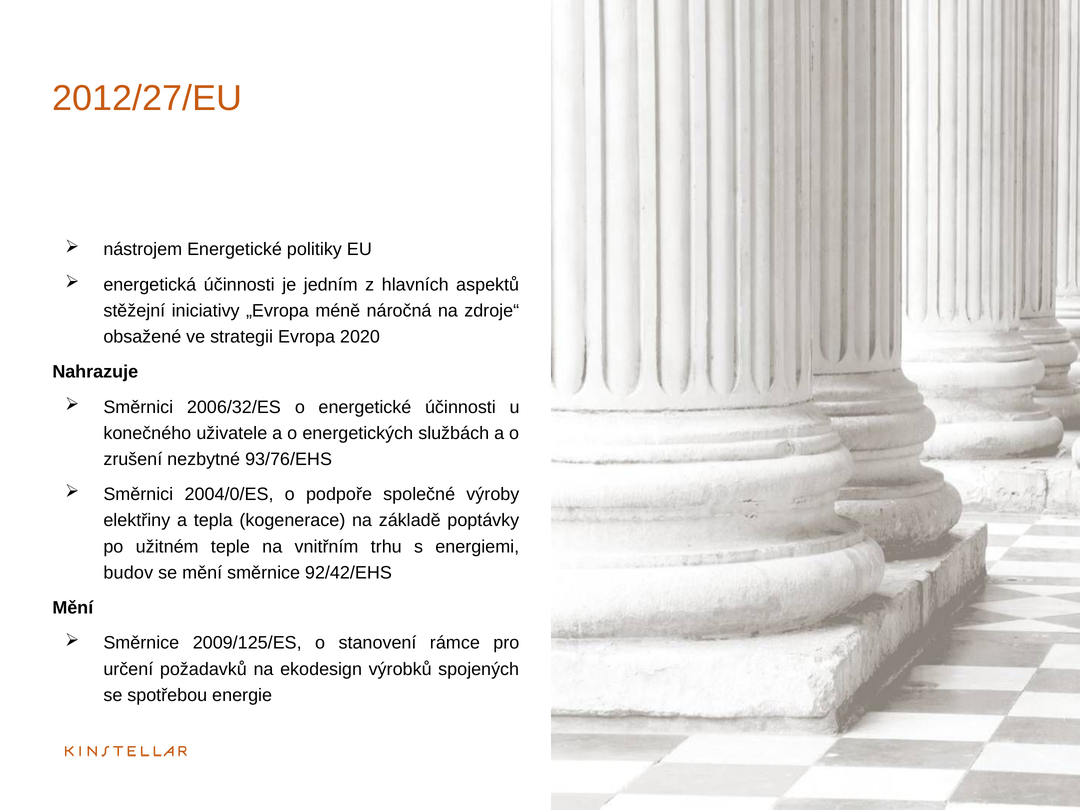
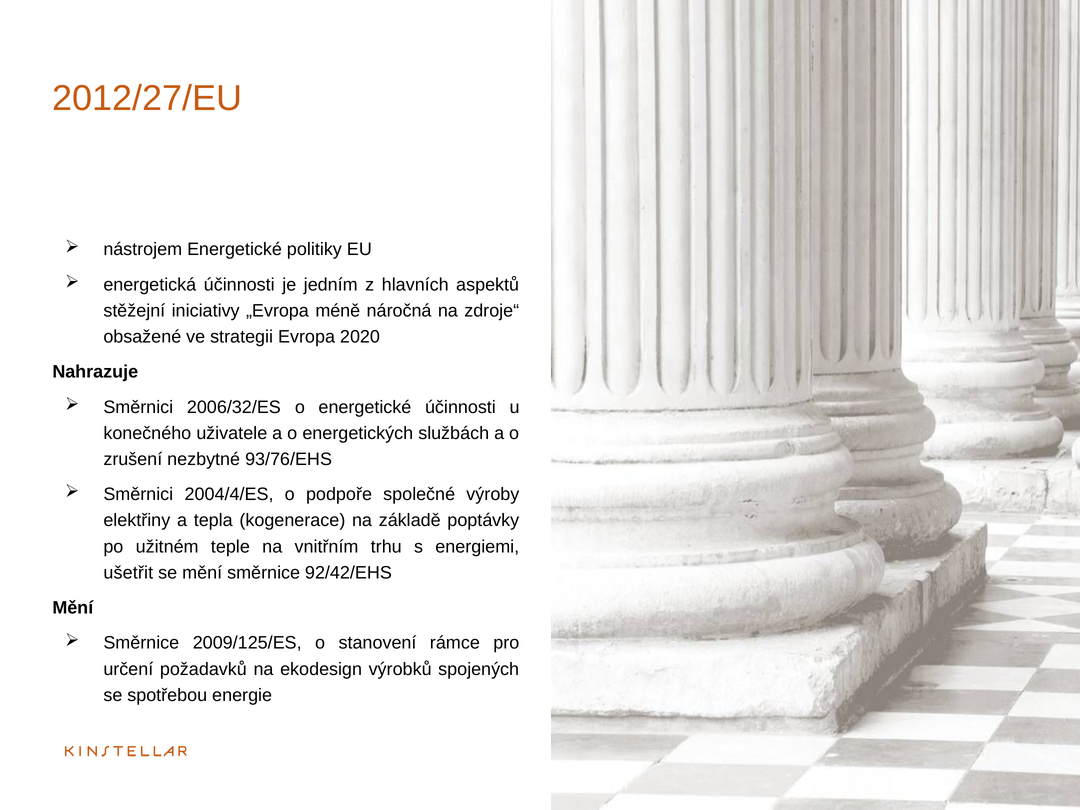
2004/0/ES: 2004/0/ES -> 2004/4/ES
budov: budov -> ušetřit
